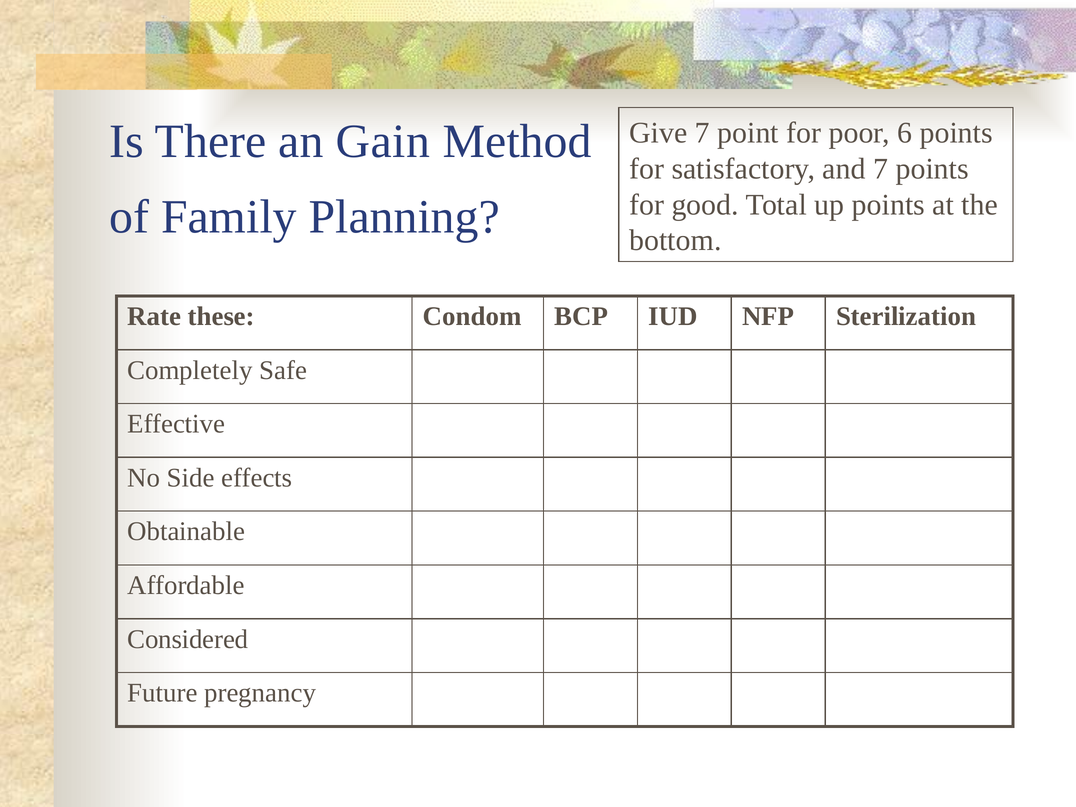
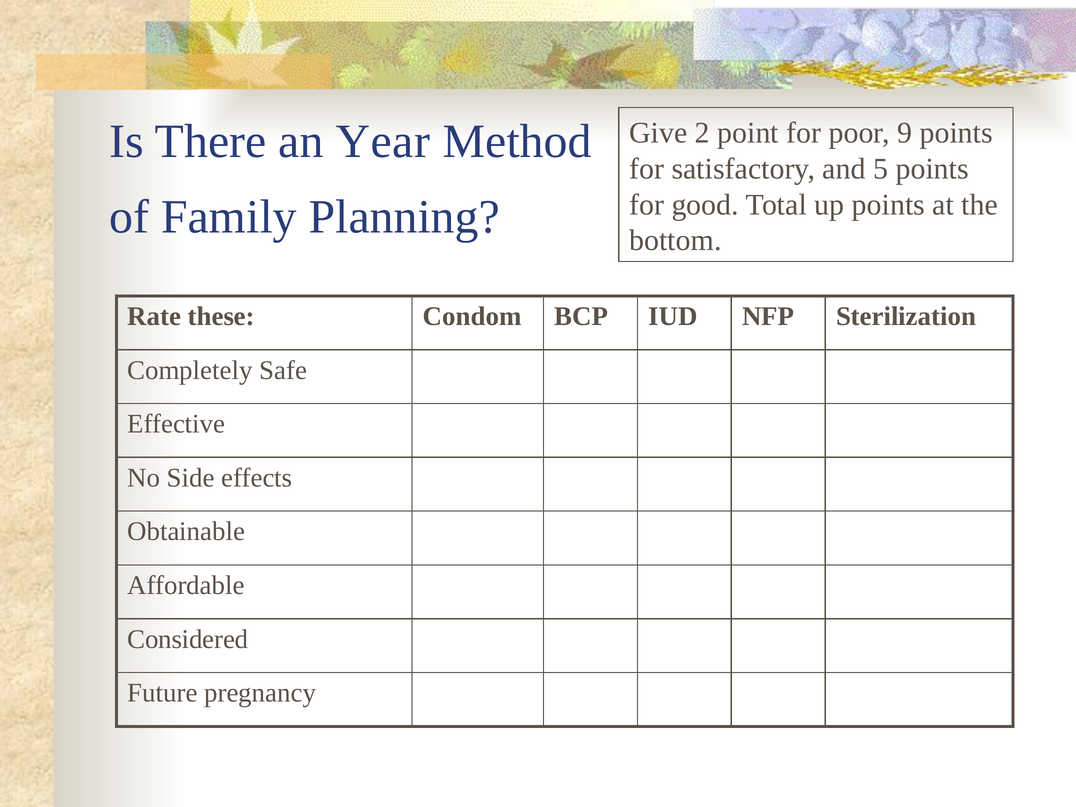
Give 7: 7 -> 2
6: 6 -> 9
Gain: Gain -> Year
and 7: 7 -> 5
